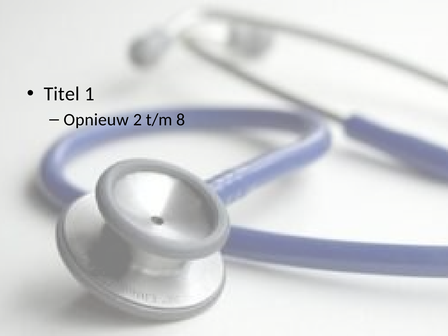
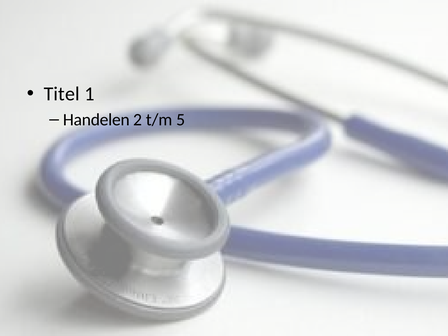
Opnieuw: Opnieuw -> Handelen
8: 8 -> 5
